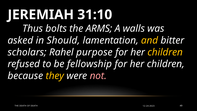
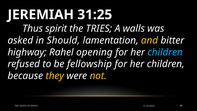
31:10: 31:10 -> 31:25
bolts: bolts -> spirit
ARMS: ARMS -> TRIES
scholars: scholars -> highway
purpose: purpose -> opening
children at (165, 52) colour: yellow -> light blue
not colour: pink -> yellow
